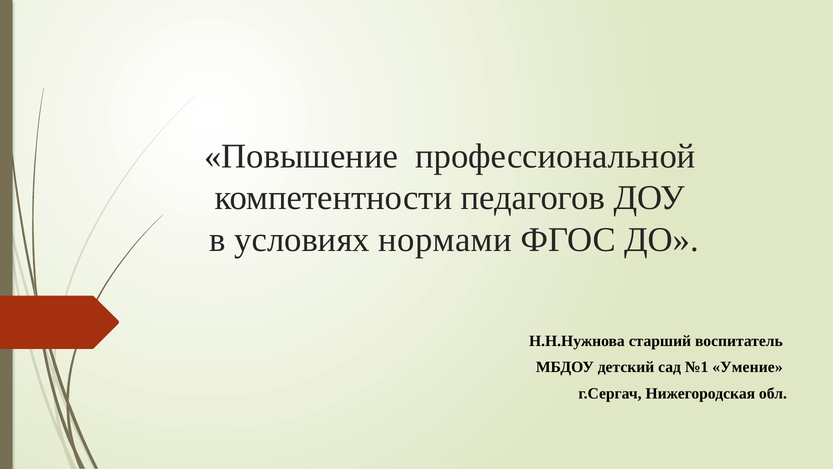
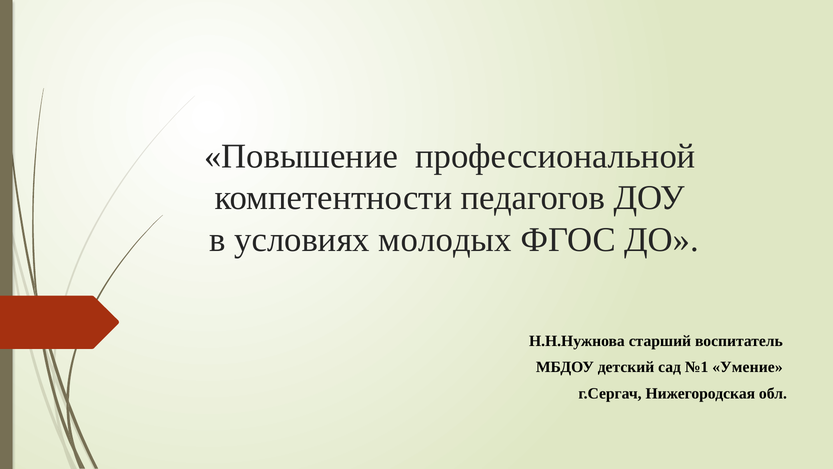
нормами: нормами -> молодых
